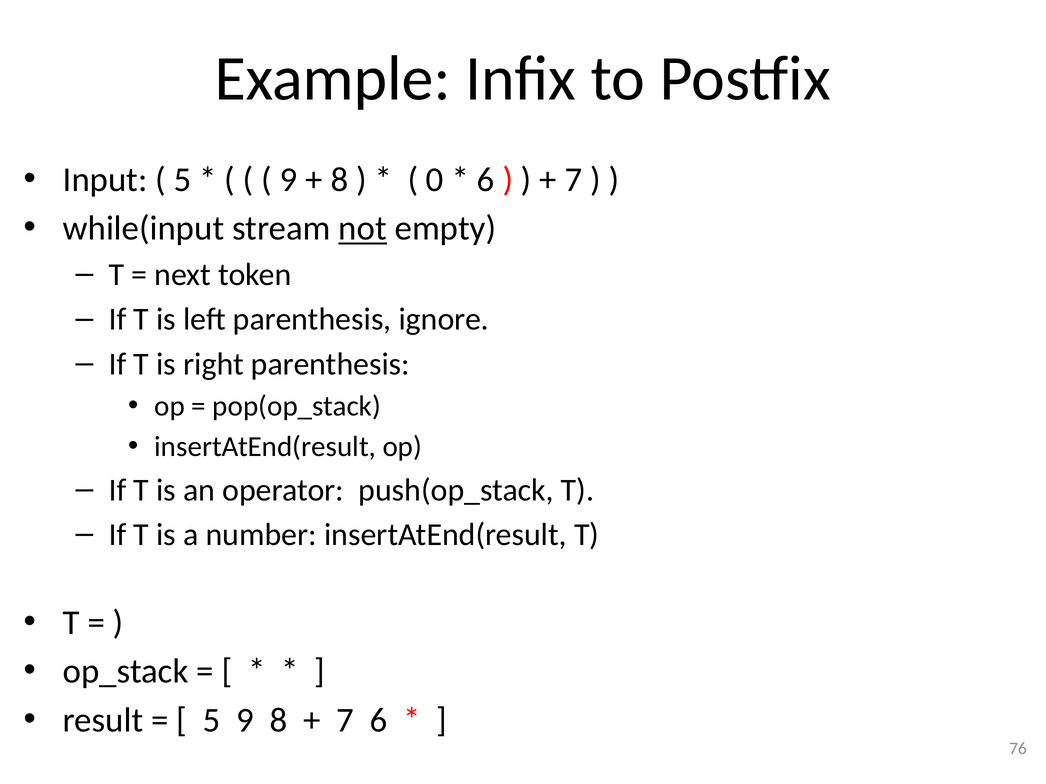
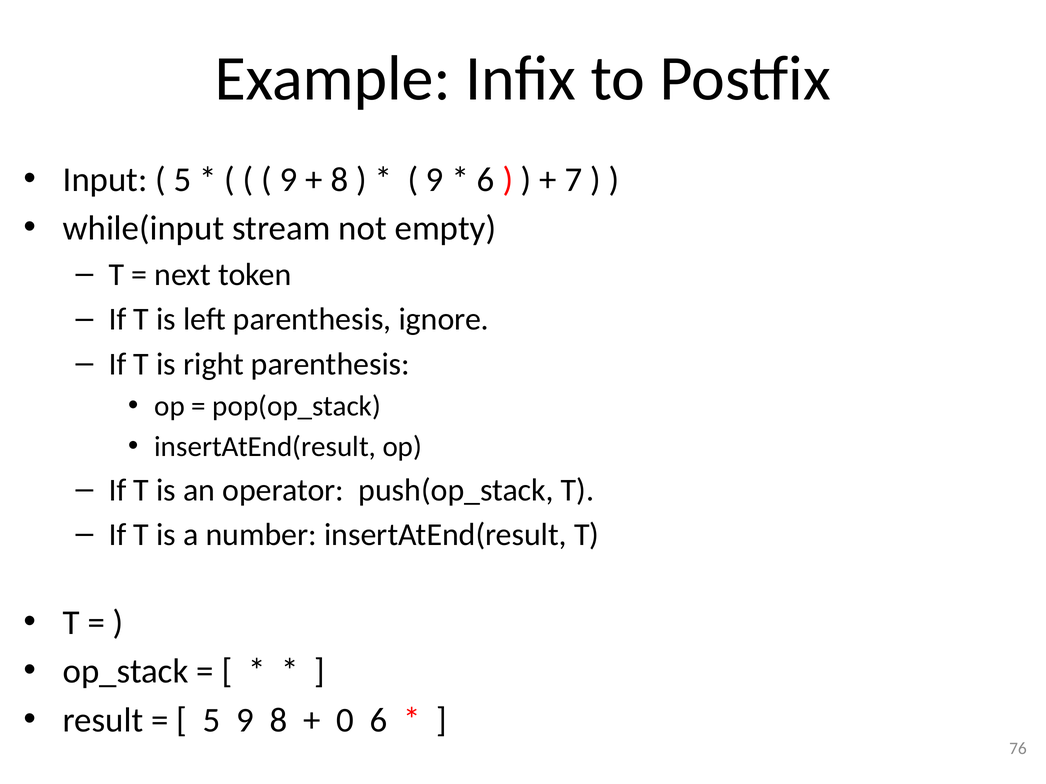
0 at (435, 180): 0 -> 9
not underline: present -> none
7 at (345, 721): 7 -> 0
